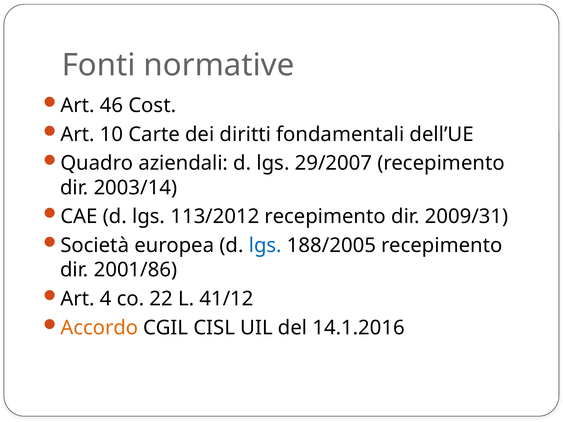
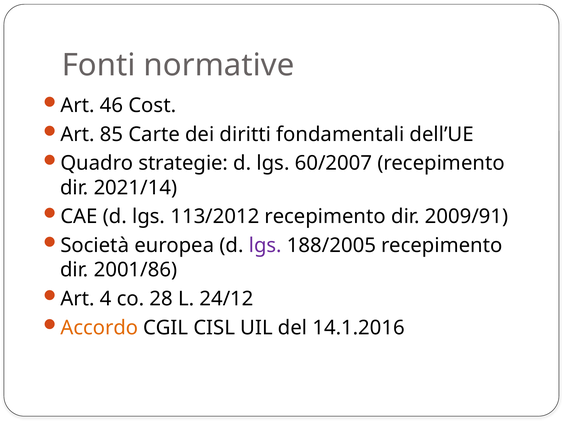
10: 10 -> 85
aziendali: aziendali -> strategie
29/2007: 29/2007 -> 60/2007
2003/14: 2003/14 -> 2021/14
2009/31: 2009/31 -> 2009/91
lgs at (265, 246) colour: blue -> purple
22: 22 -> 28
41/12: 41/12 -> 24/12
